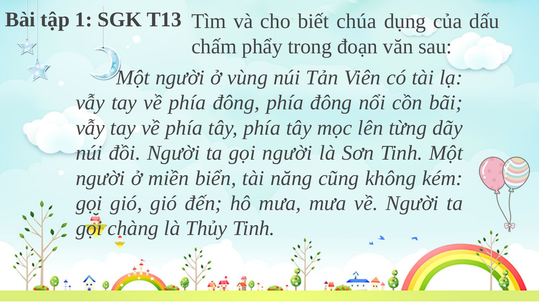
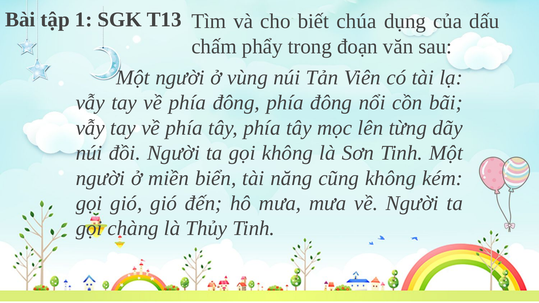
gọi người: người -> không
